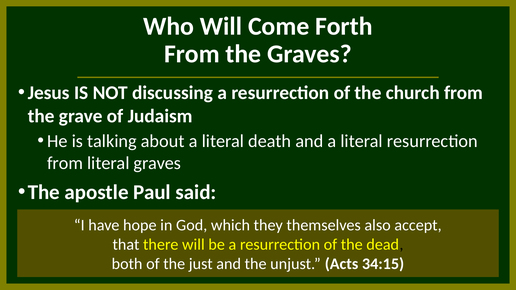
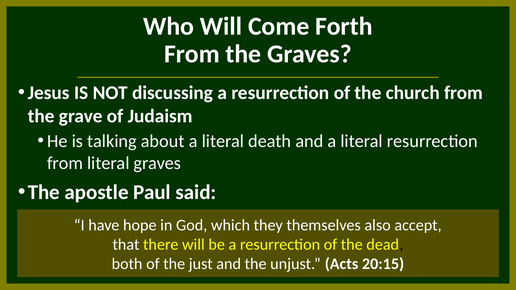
34:15: 34:15 -> 20:15
